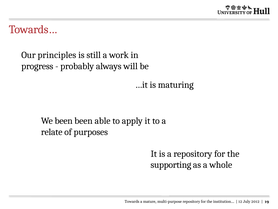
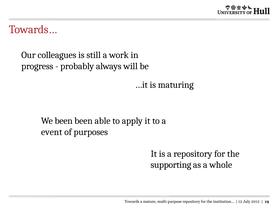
principles: principles -> colleagues
relate: relate -> event
